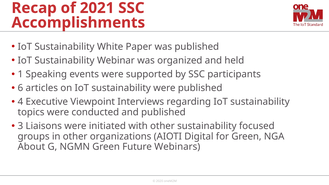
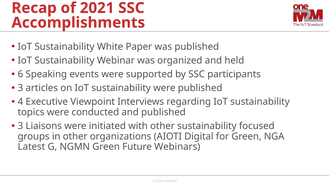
1: 1 -> 6
6 at (20, 88): 6 -> 3
About: About -> Latest
